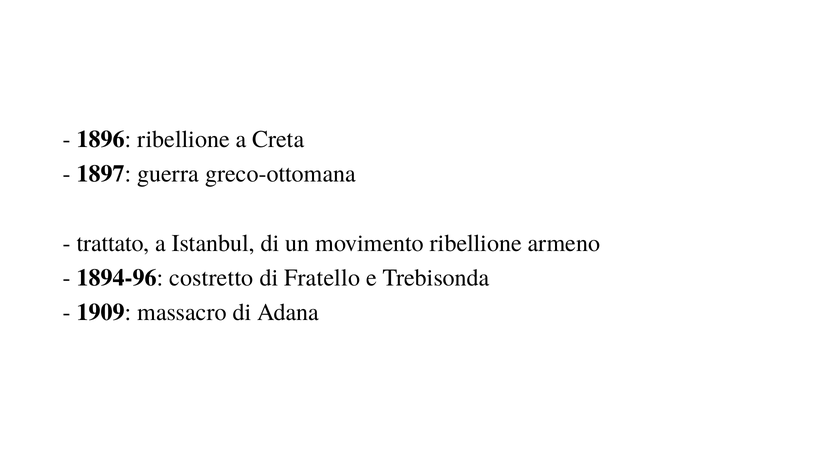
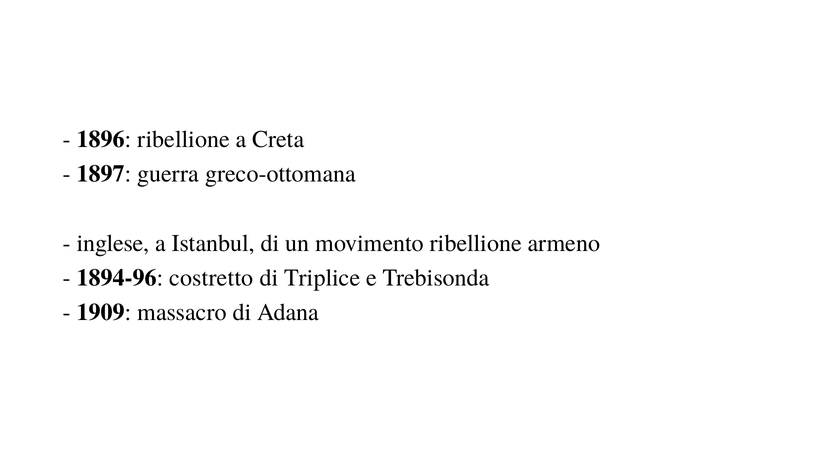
trattato: trattato -> inglese
Fratello: Fratello -> Triplice
